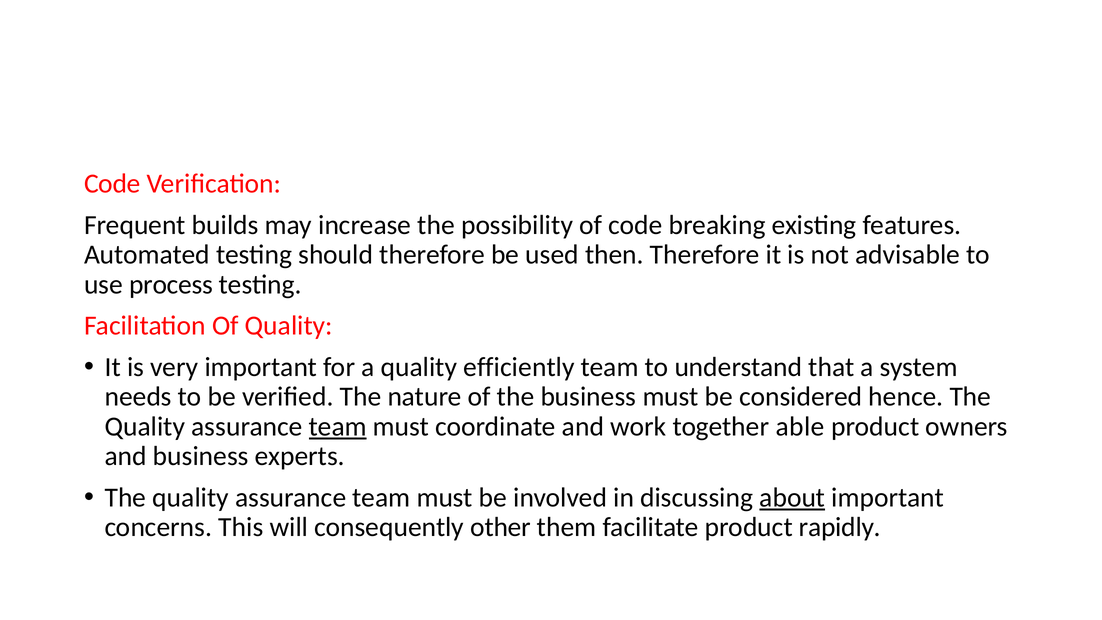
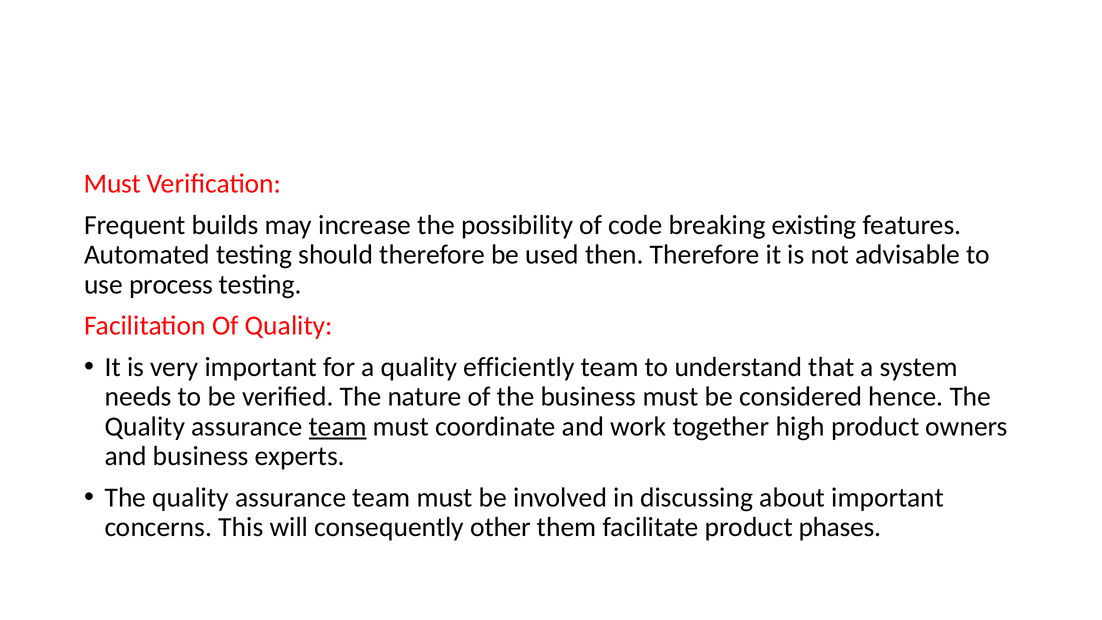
Code at (112, 184): Code -> Must
able: able -> high
about underline: present -> none
rapidly: rapidly -> phases
